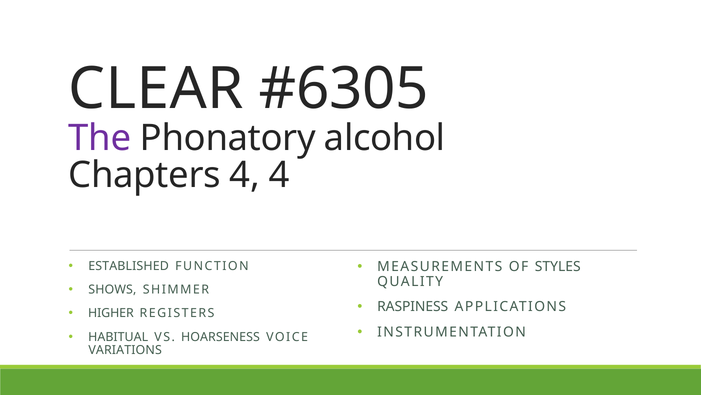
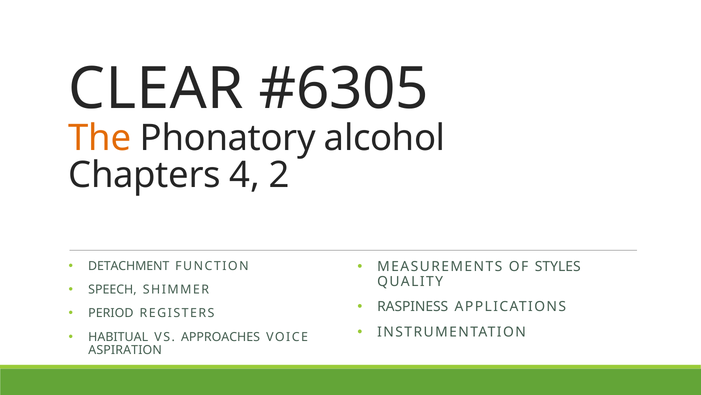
The colour: purple -> orange
4 4: 4 -> 2
ESTABLISHED: ESTABLISHED -> DETACHMENT
SHOWS: SHOWS -> SPEECH
HIGHER: HIGHER -> PERIOD
HOARSENESS: HOARSENESS -> APPROACHES
VARIATIONS: VARIATIONS -> ASPIRATION
